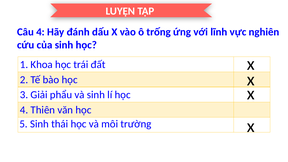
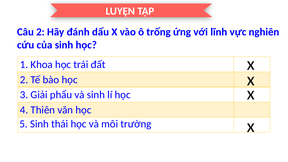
Câu 4: 4 -> 2
